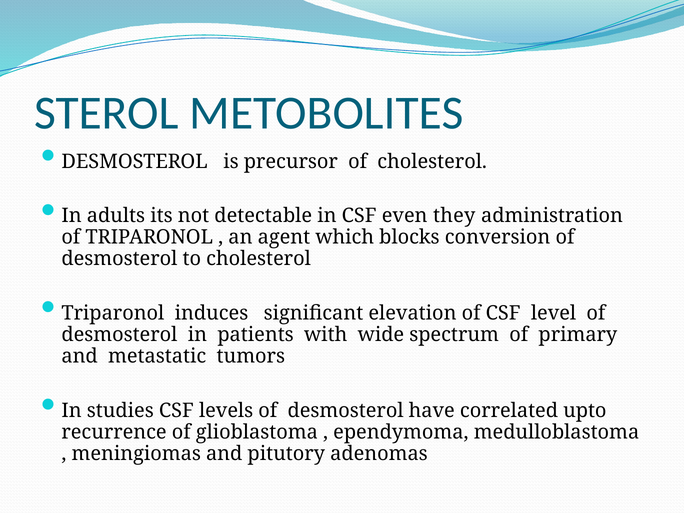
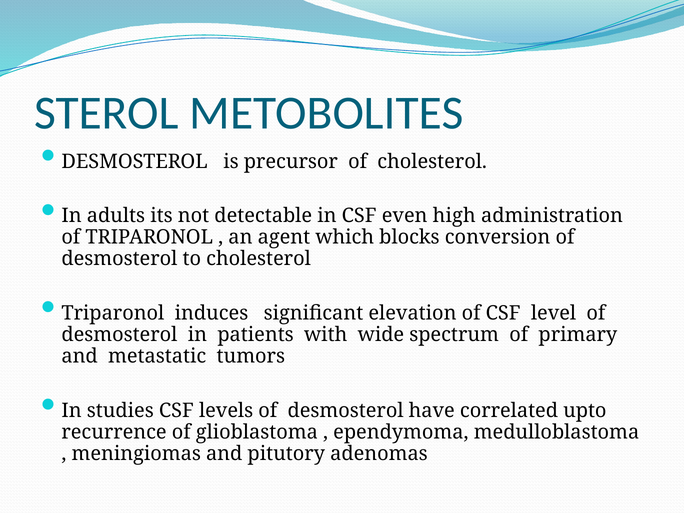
they: they -> high
